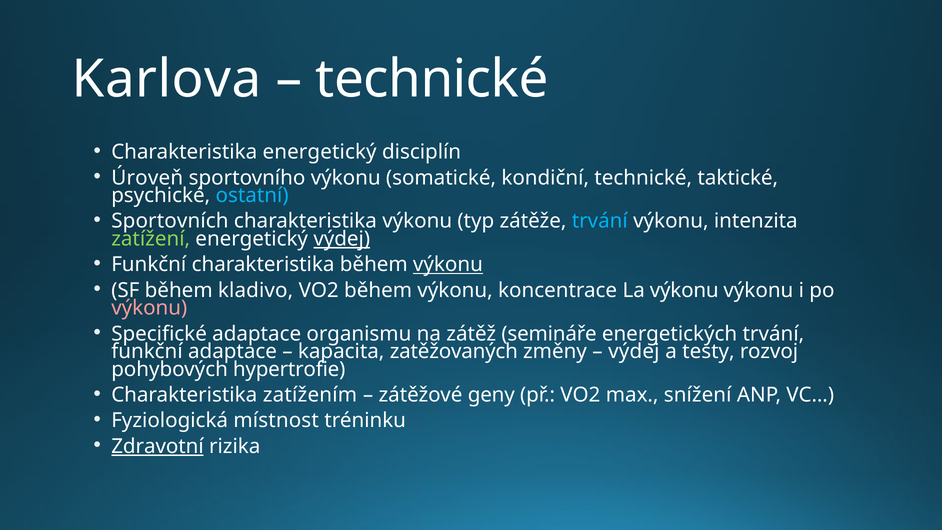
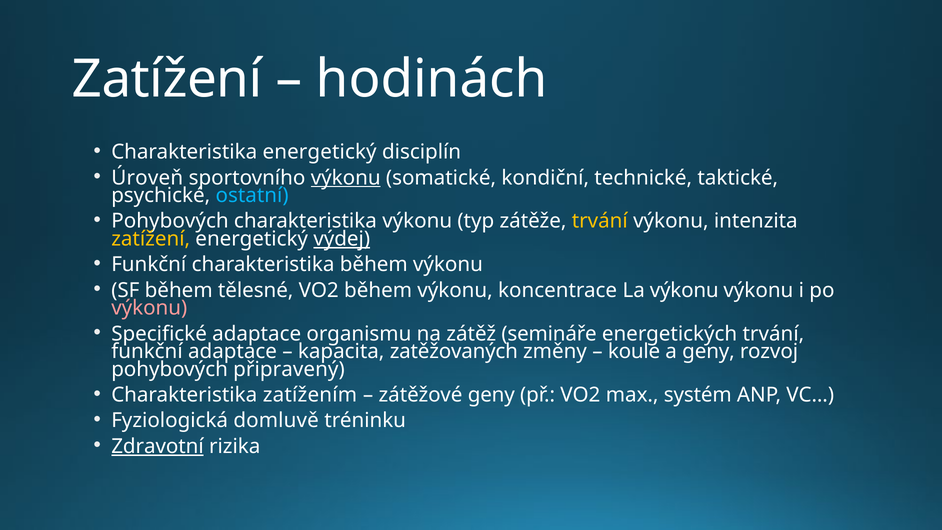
Karlova at (167, 79): Karlova -> Zatížení
technické at (432, 79): technické -> hodinách
výkonu at (346, 178) underline: none -> present
Sportovních at (170, 221): Sportovních -> Pohybových
trvání at (600, 221) colour: light blue -> yellow
zatížení at (151, 239) colour: light green -> yellow
výkonu at (448, 265) underline: present -> none
kladivo: kladivo -> tělesné
výdej at (634, 351): výdej -> koule
a testy: testy -> geny
hypertrofie: hypertrofie -> připravený
snížení: snížení -> systém
místnost: místnost -> domluvě
